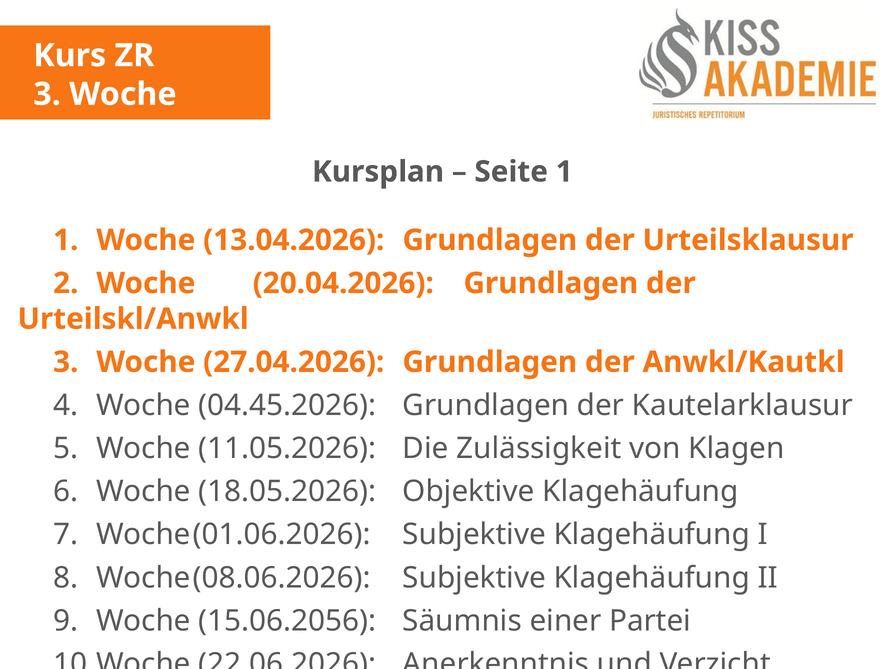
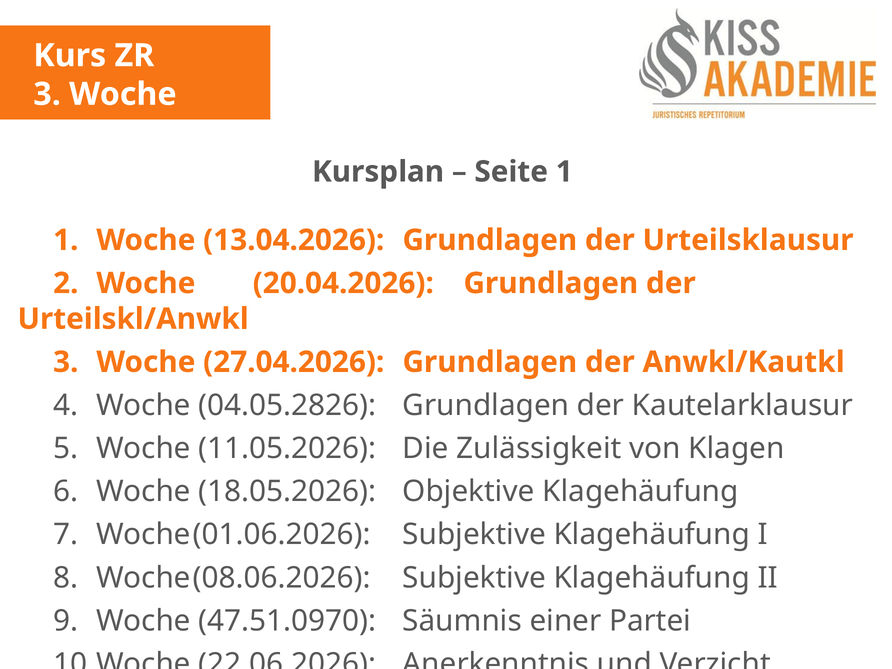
04.45.2026: 04.45.2026 -> 04.05.2826
15.06.2056: 15.06.2056 -> 47.51.0970
